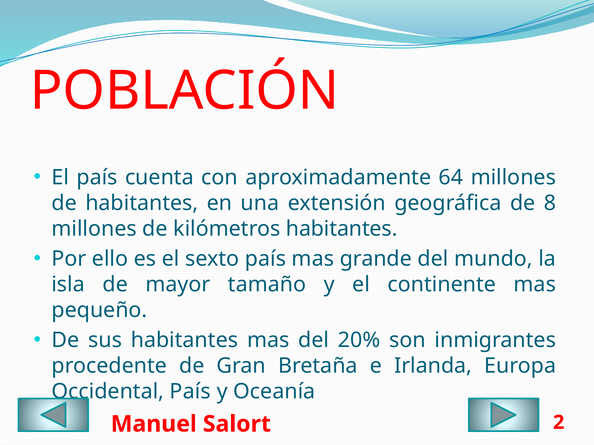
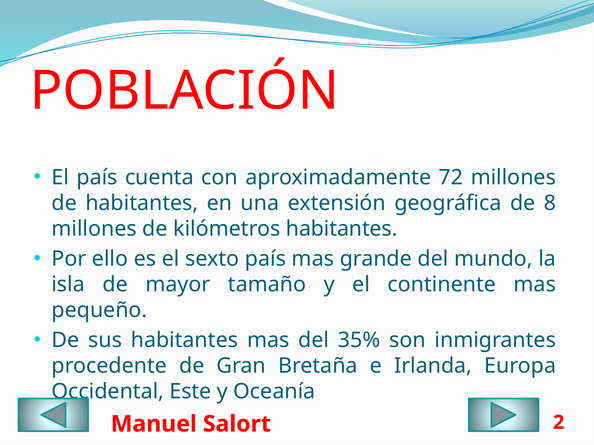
64: 64 -> 72
20%: 20% -> 35%
País at (190, 392): País -> Este
